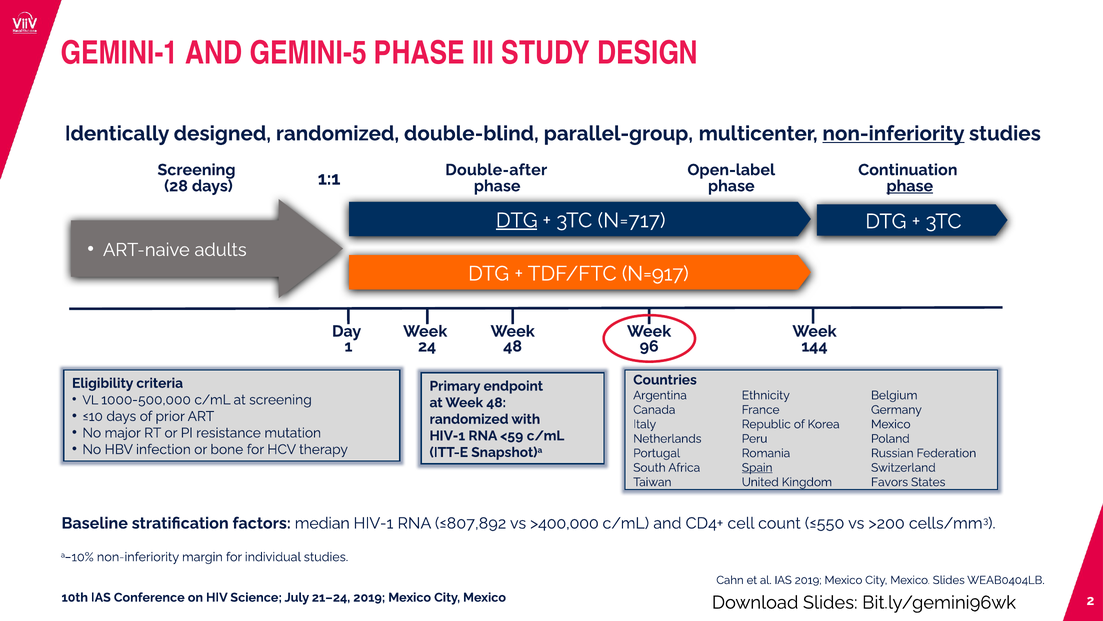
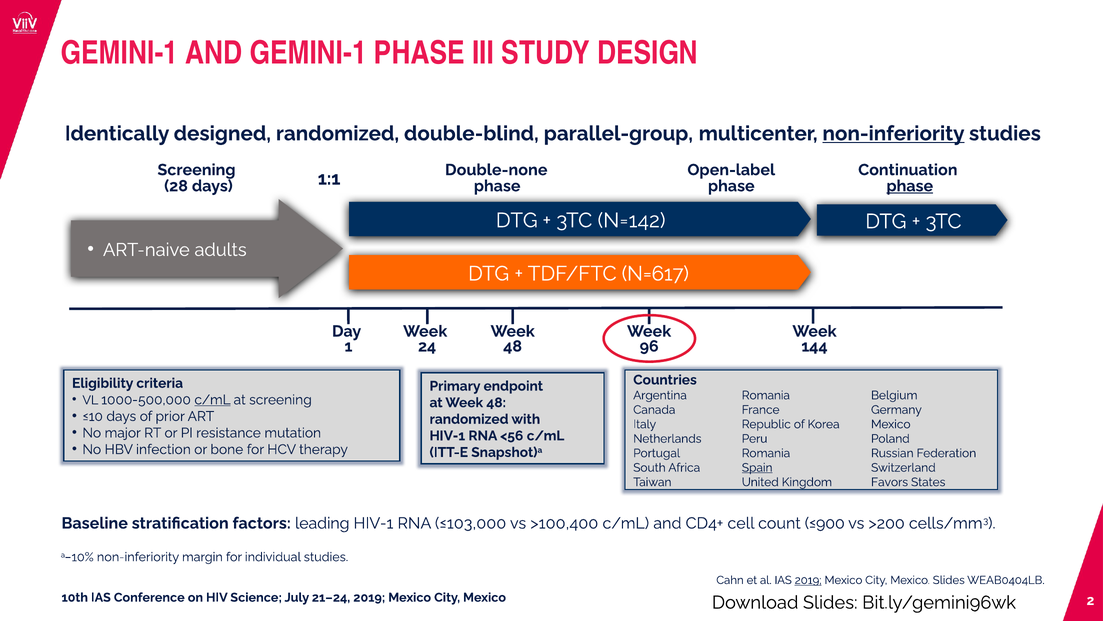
AND GEMINI-5: GEMINI-5 -> GEMINI-1
Double-after: Double-after -> Double-none
DTG at (517, 220) underline: present -> none
N=717: N=717 -> N=142
N=917: N=917 -> N=617
Argentina Ethnicity: Ethnicity -> Romania
c/mL at (213, 399) underline: none -> present
<59: <59 -> <56
median: median -> leading
≤807,892: ≤807,892 -> ≤103,000
>400,000: >400,000 -> >100,400
≤550: ≤550 -> ≤900
2019 at (808, 580) underline: none -> present
